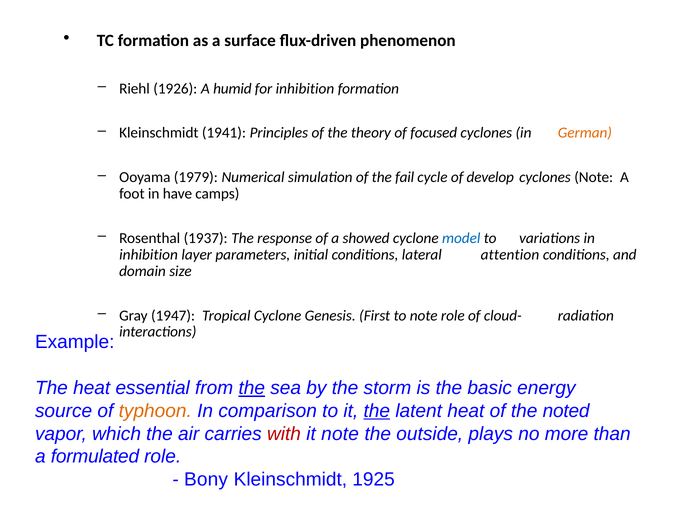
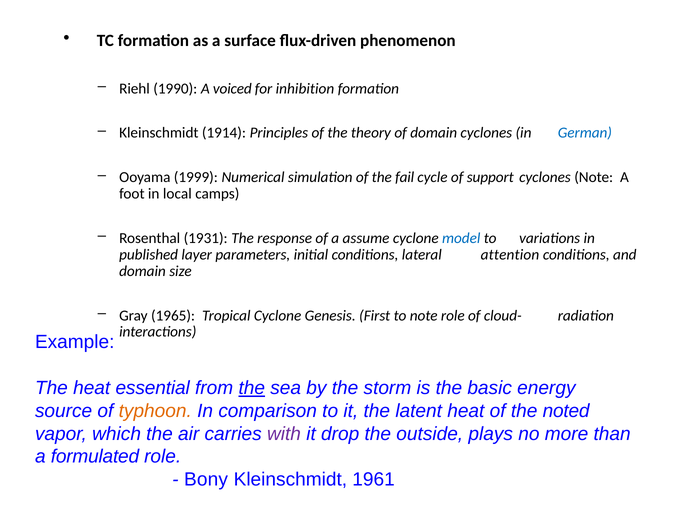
1926: 1926 -> 1990
humid: humid -> voiced
1941: 1941 -> 1914
of focused: focused -> domain
German colour: orange -> blue
1979: 1979 -> 1999
develop: develop -> support
have: have -> local
1937: 1937 -> 1931
showed: showed -> assume
inhibition at (149, 254): inhibition -> published
1947: 1947 -> 1965
the at (377, 410) underline: present -> none
with colour: red -> purple
it note: note -> drop
1925: 1925 -> 1961
